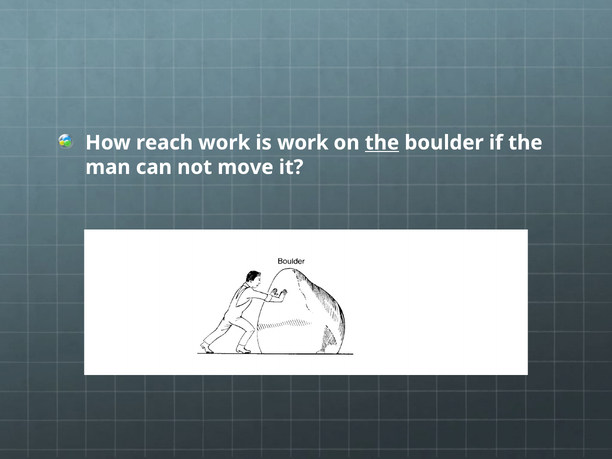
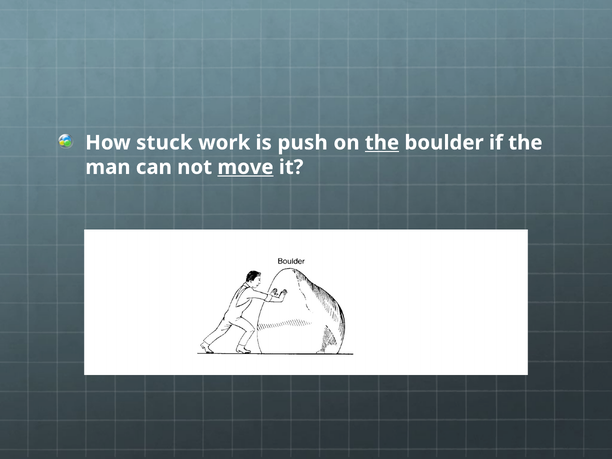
reach: reach -> stuck
is work: work -> push
move underline: none -> present
